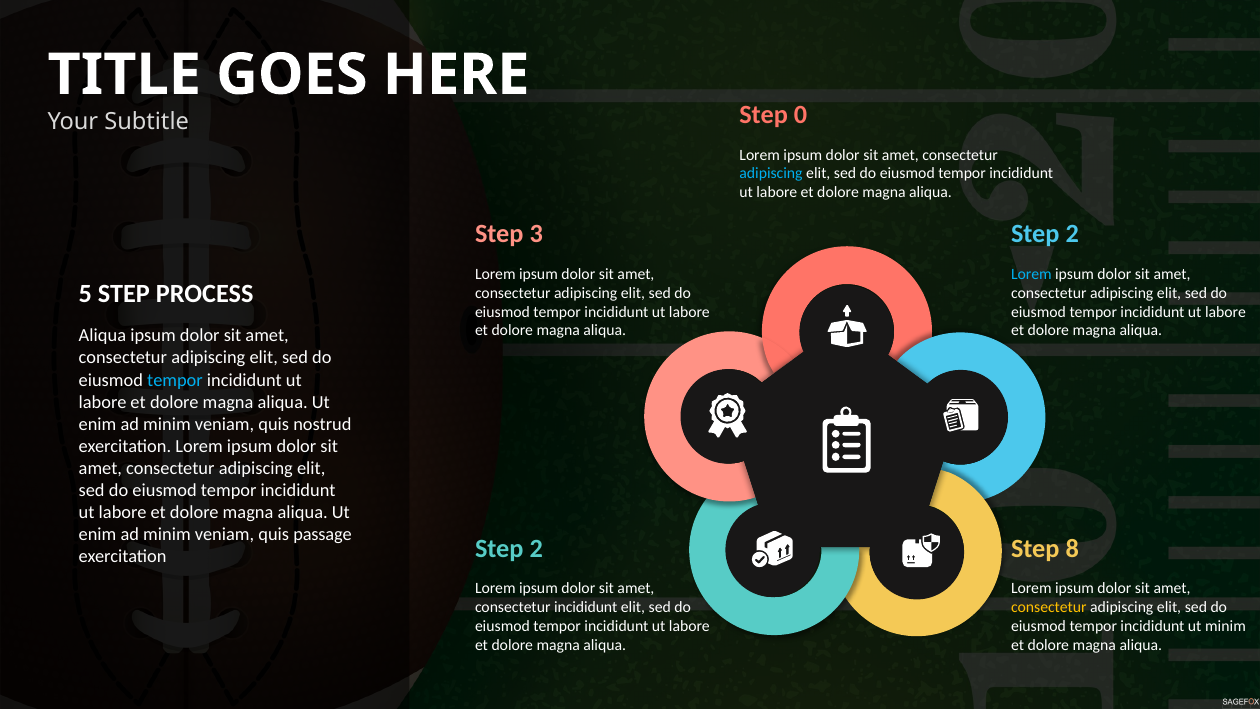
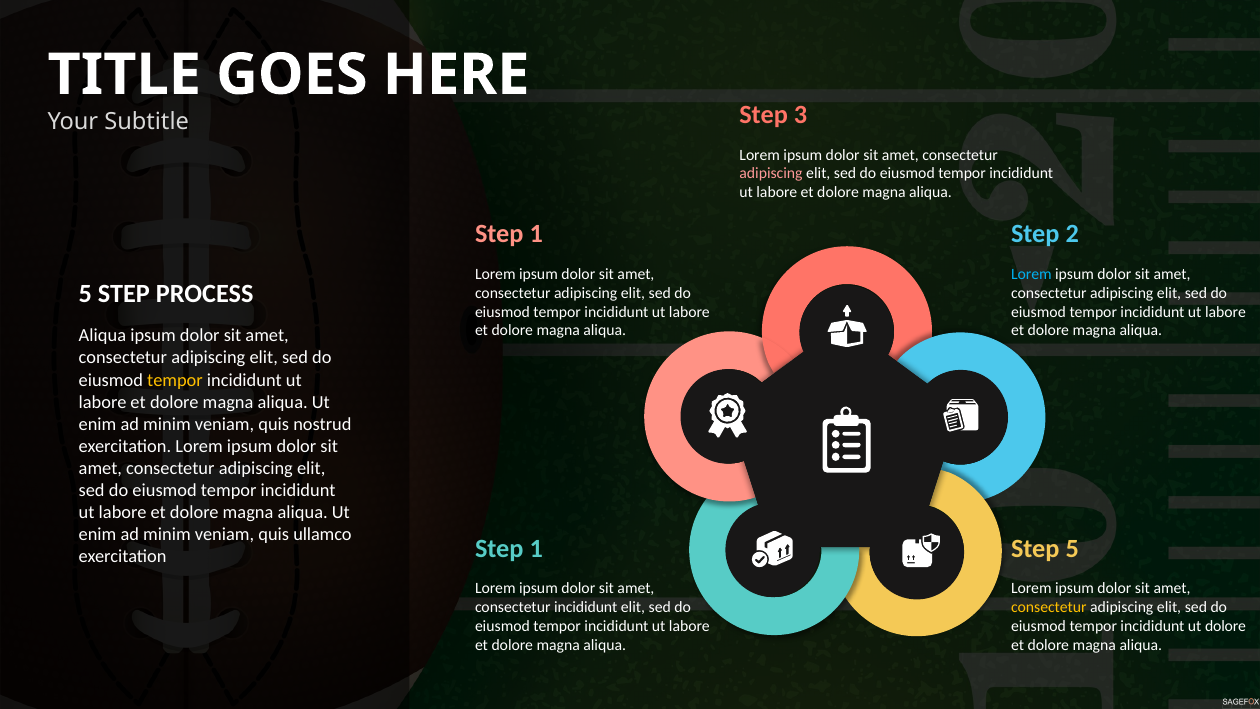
0: 0 -> 3
adipiscing at (771, 174) colour: light blue -> pink
3 at (536, 234): 3 -> 1
tempor at (175, 380) colour: light blue -> yellow
passage: passage -> ullamco
2 at (536, 548): 2 -> 1
Step 8: 8 -> 5
ut minim: minim -> dolore
